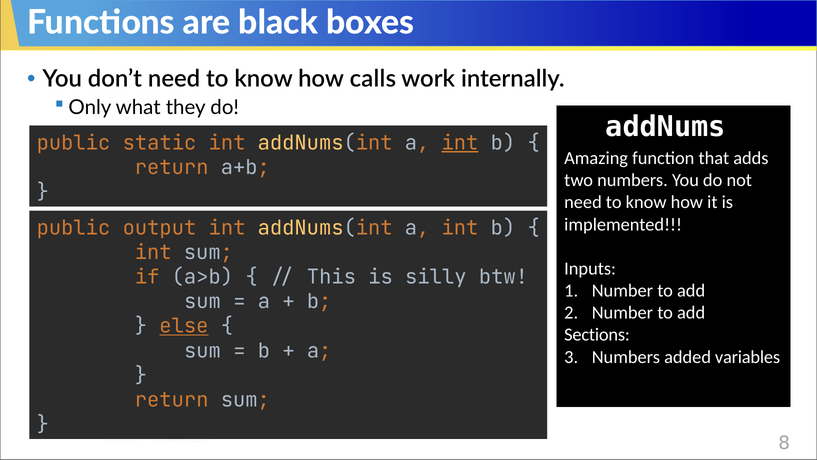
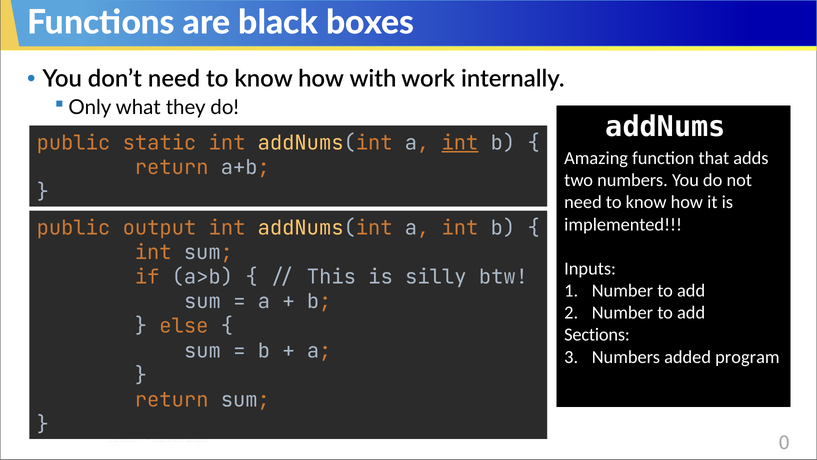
calls: calls -> with
else underline: present -> none
variables: variables -> program
8: 8 -> 0
